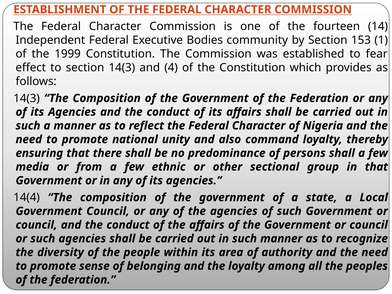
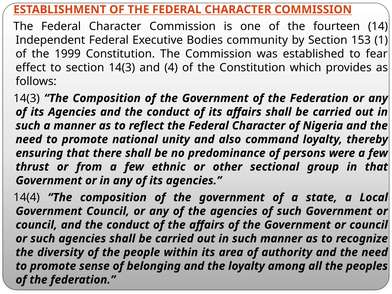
persons shall: shall -> were
media: media -> thrust
